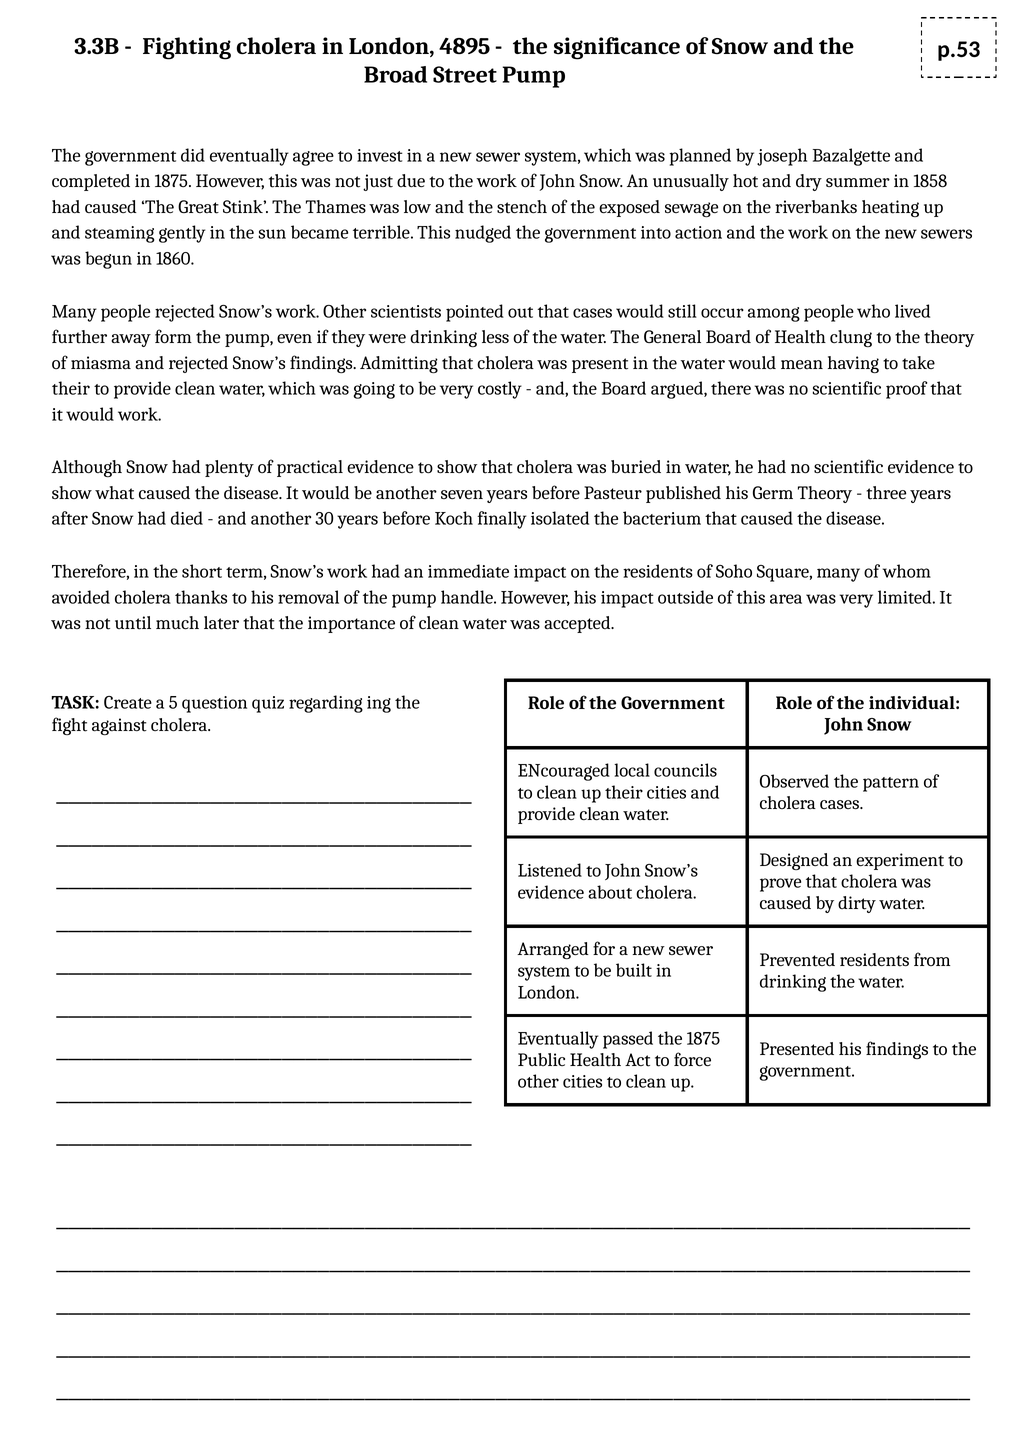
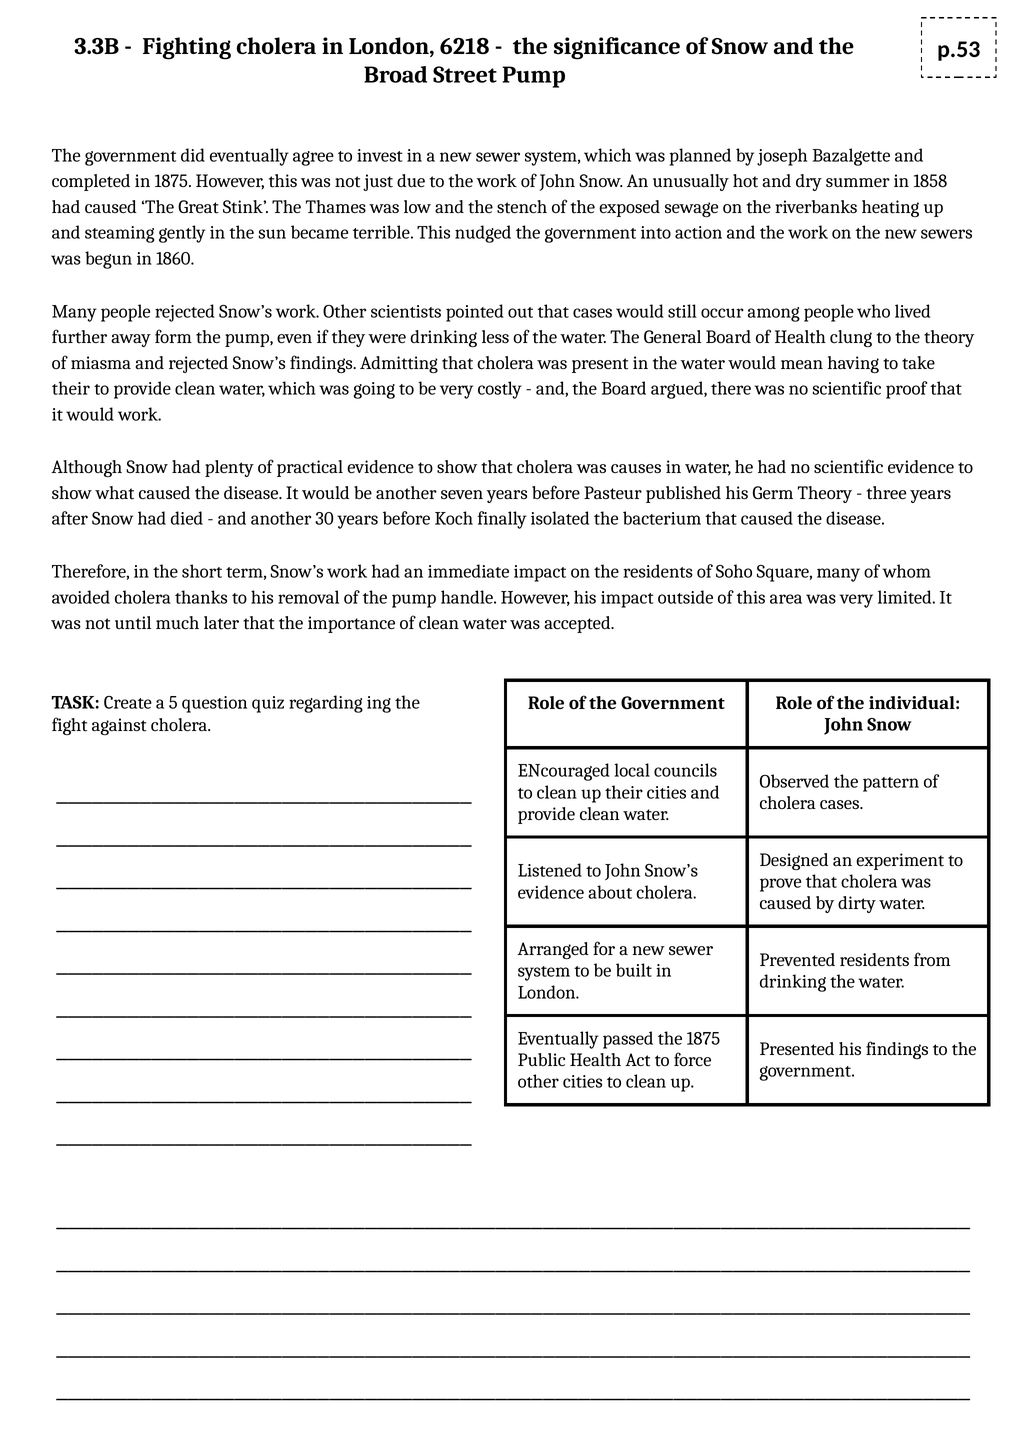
4895: 4895 -> 6218
buried: buried -> causes
